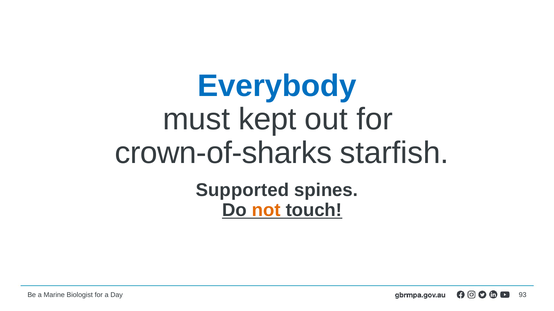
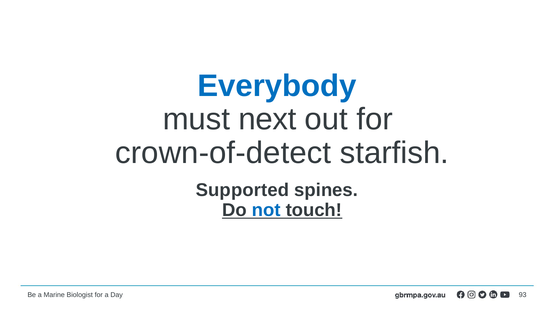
kept: kept -> next
crown-of-sharks: crown-of-sharks -> crown-of-detect
not colour: orange -> blue
